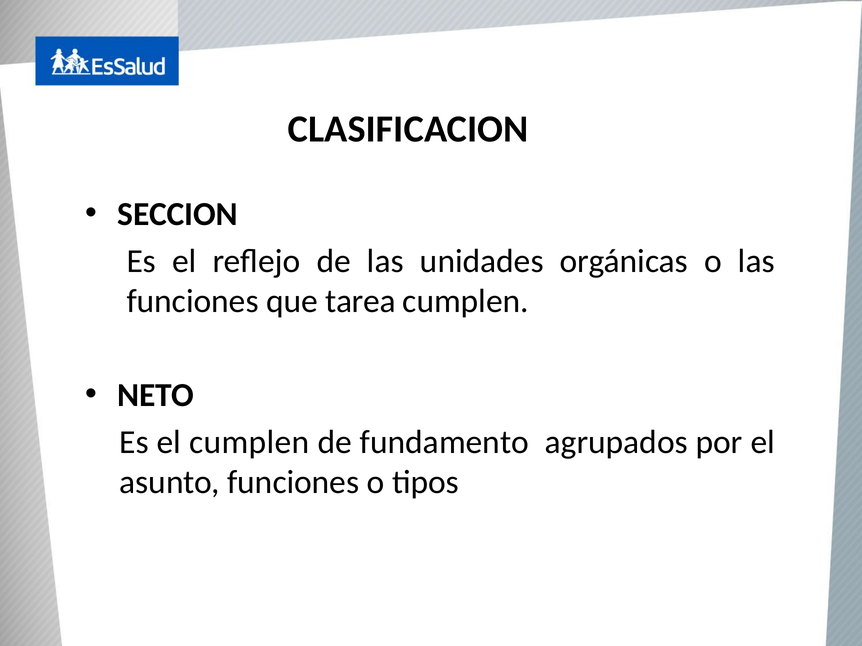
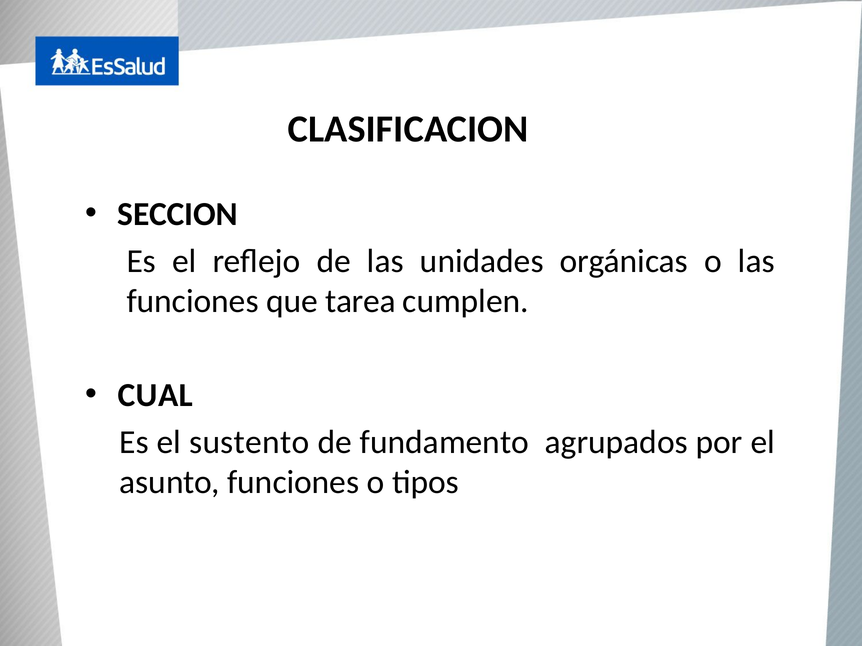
NETO: NETO -> CUAL
el cumplen: cumplen -> sustento
